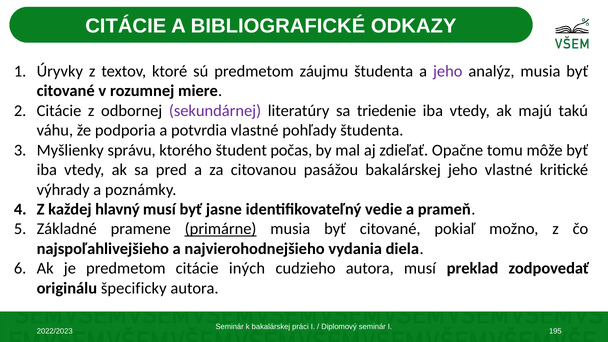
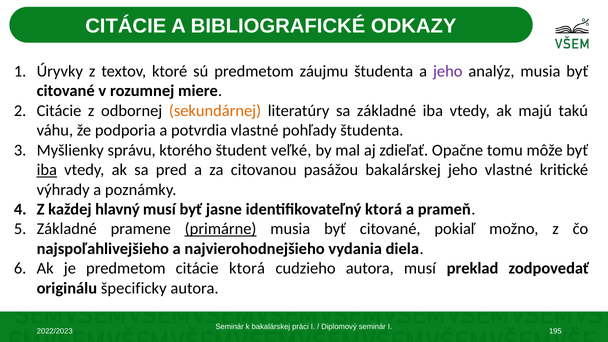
sekundárnej colour: purple -> orange
sa triedenie: triedenie -> základné
počas: počas -> veľké
iba at (47, 170) underline: none -> present
identifikovateľný vedie: vedie -> ktorá
citácie iných: iných -> ktorá
